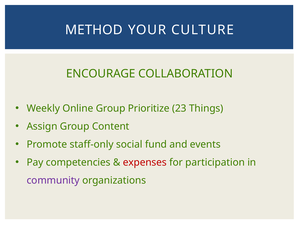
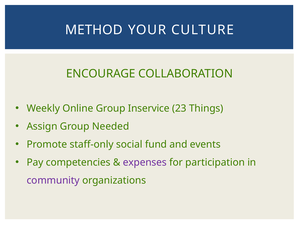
Prioritize: Prioritize -> Inservice
Content: Content -> Needed
expenses colour: red -> purple
